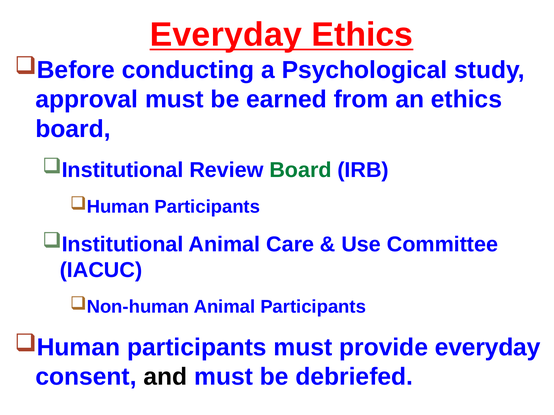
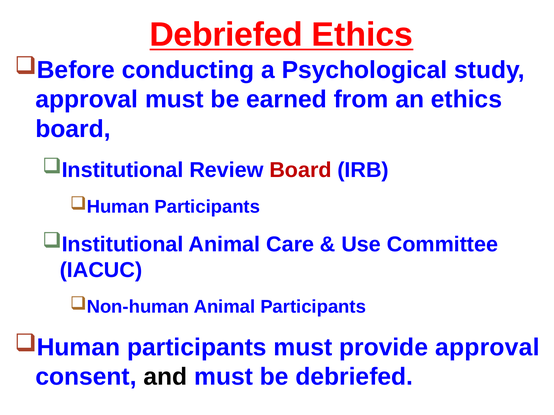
Everyday at (226, 35): Everyday -> Debriefed
Board at (300, 170) colour: green -> red
provide everyday: everyday -> approval
